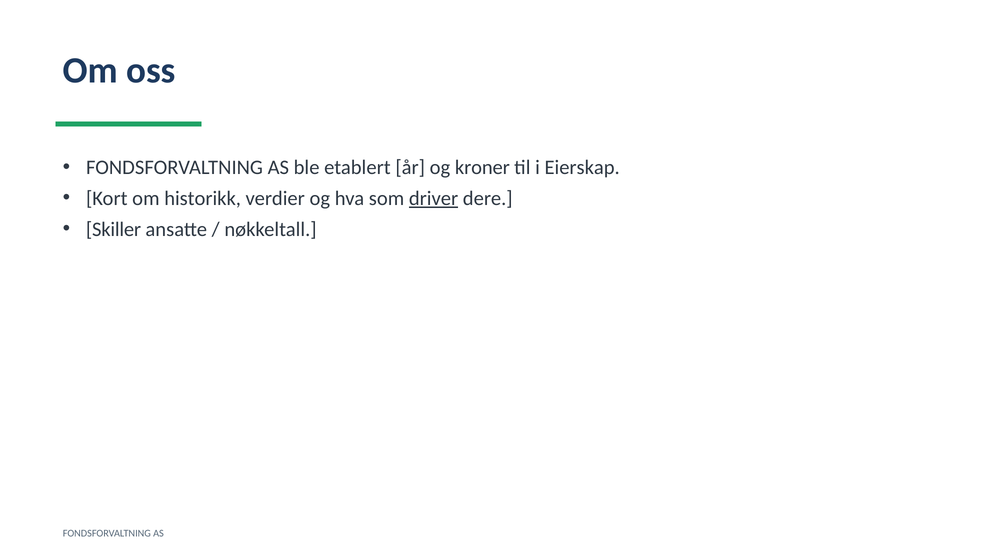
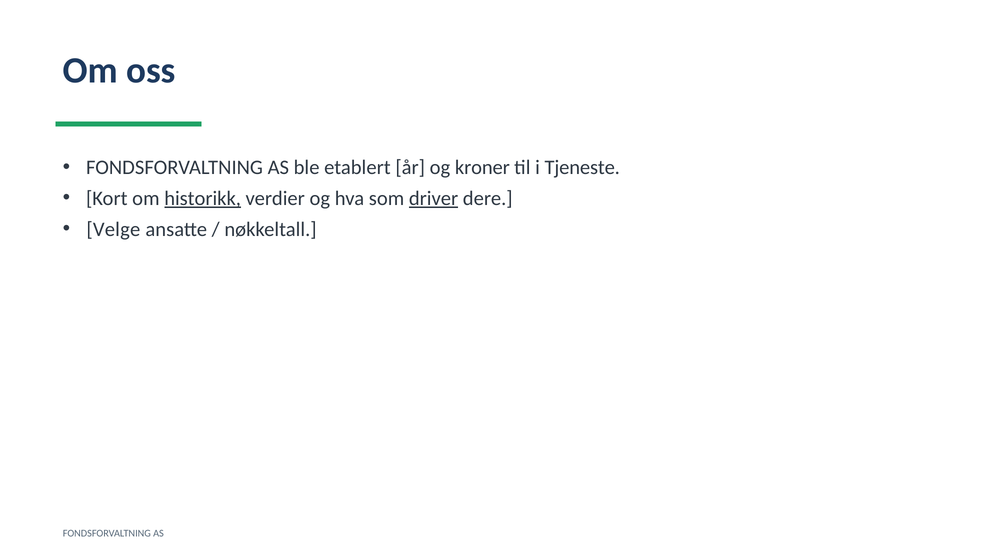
Eierskap: Eierskap -> Tjeneste
historikk underline: none -> present
Skiller: Skiller -> Velge
